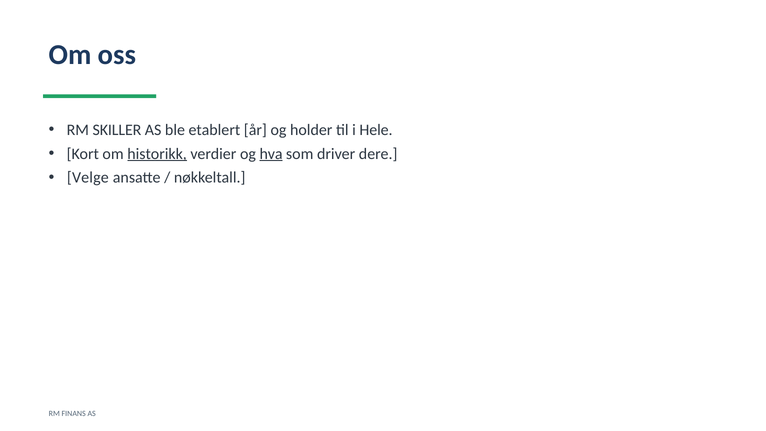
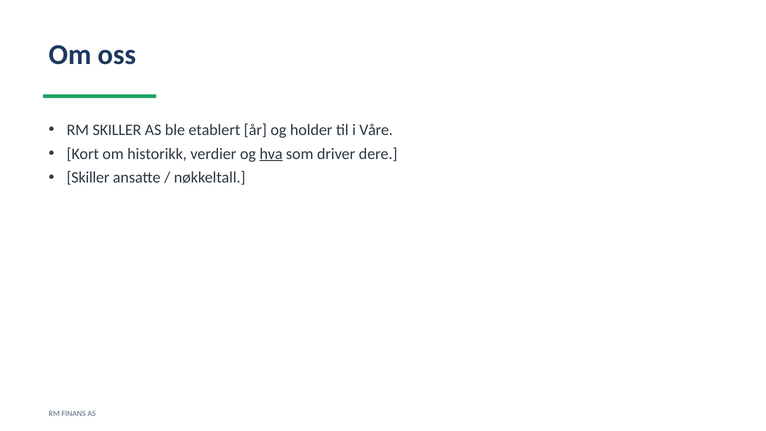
Hele: Hele -> Våre
historikk underline: present -> none
Velge at (88, 178): Velge -> Skiller
